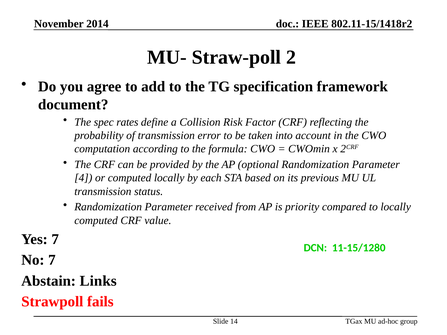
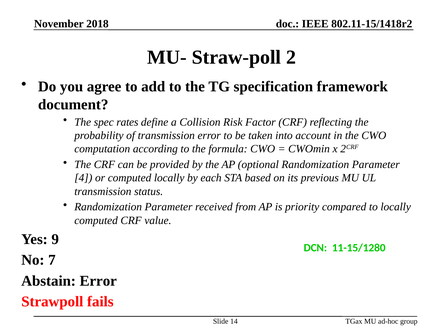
2014: 2014 -> 2018
Yes 7: 7 -> 9
Abstain Links: Links -> Error
